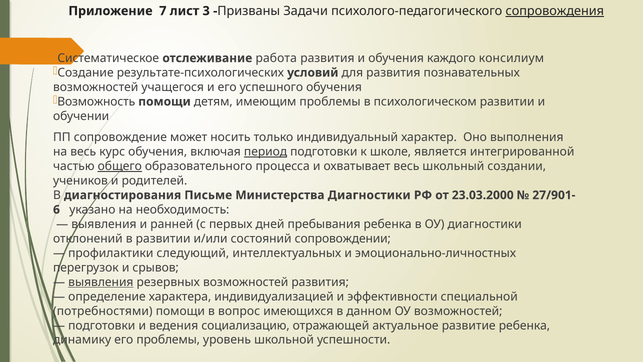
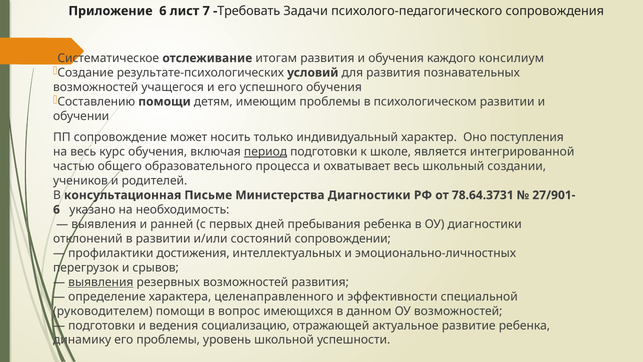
Приложение 7: 7 -> 6
3: 3 -> 7
Призваны: Призваны -> Требовать
сопровождения underline: present -> none
работа: работа -> итогам
Возможность: Возможность -> Составлению
выполнения: выполнения -> поступления
общего underline: present -> none
диагностирования: диагностирования -> консультационная
23.03.2000: 23.03.2000 -> 78.64.3731
следующий: следующий -> достижения
индивидуализацией: индивидуализацией -> целенаправленного
потребностями: потребностями -> руководителем
